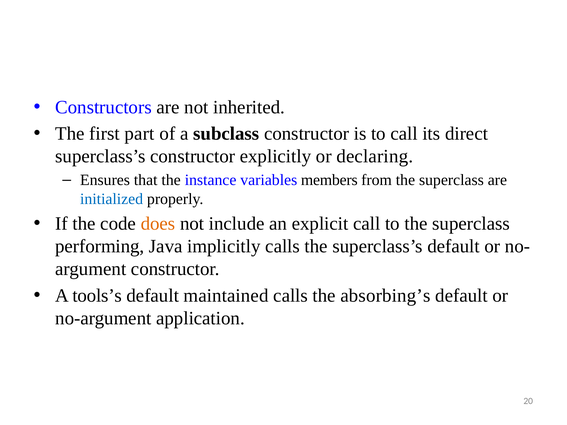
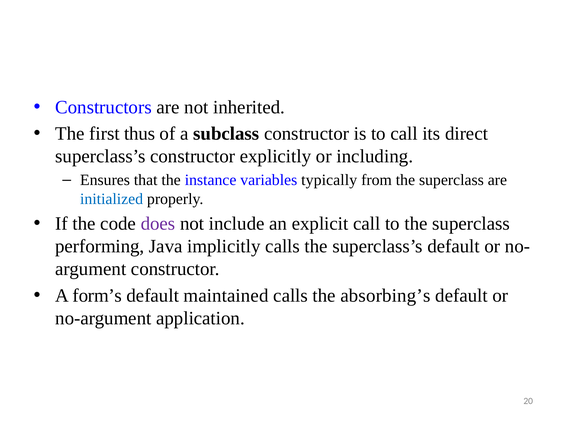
part: part -> thus
declaring: declaring -> including
members: members -> typically
does colour: orange -> purple
tools’s: tools’s -> form’s
